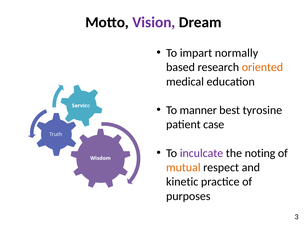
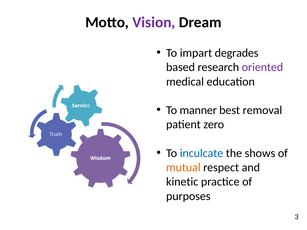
normally: normally -> degrades
oriented colour: orange -> purple
tyrosine: tyrosine -> removal
case: case -> zero
inculcate colour: purple -> blue
noting: noting -> shows
